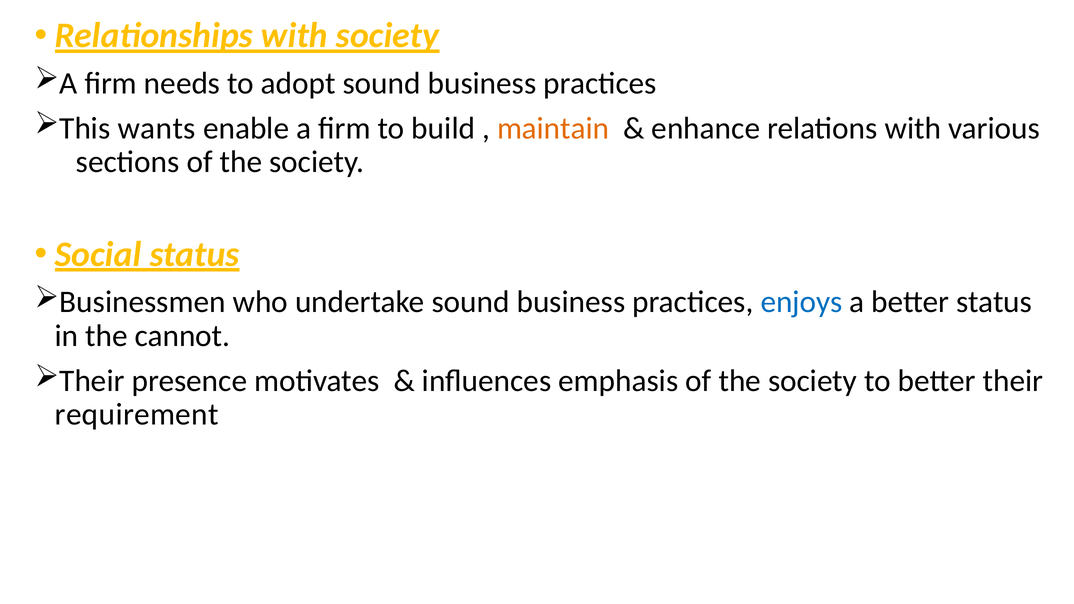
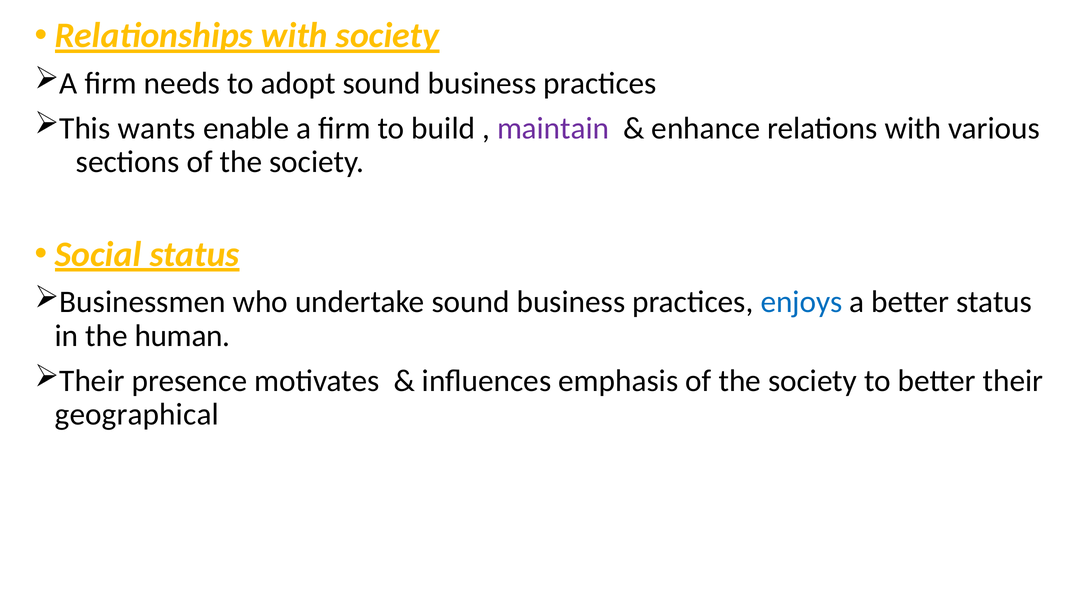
maintain colour: orange -> purple
cannot: cannot -> human
requirement: requirement -> geographical
